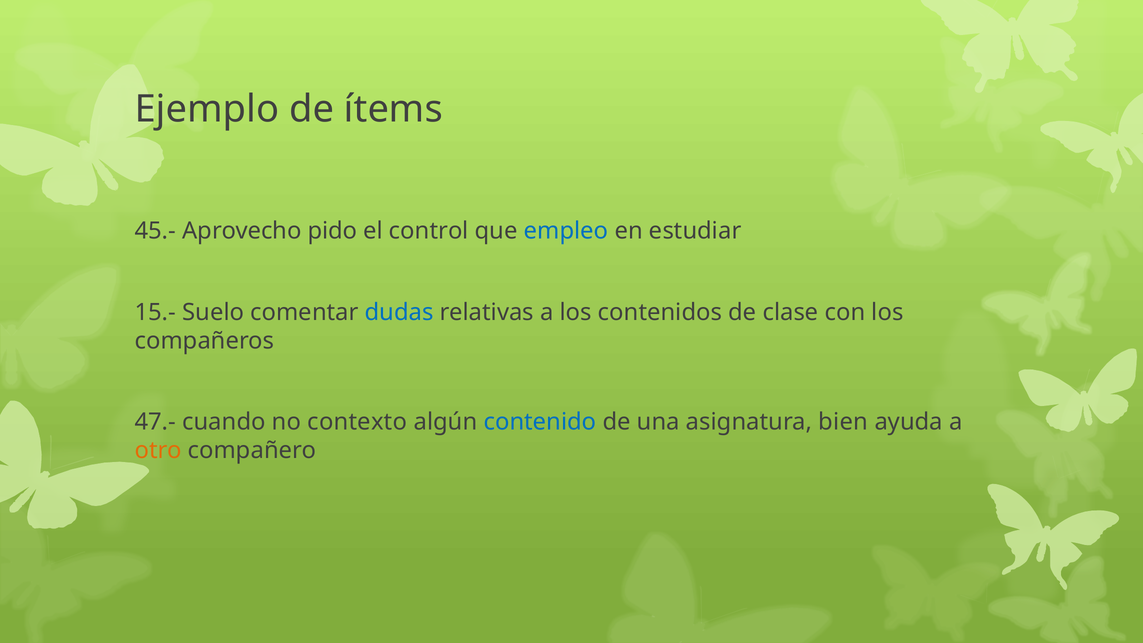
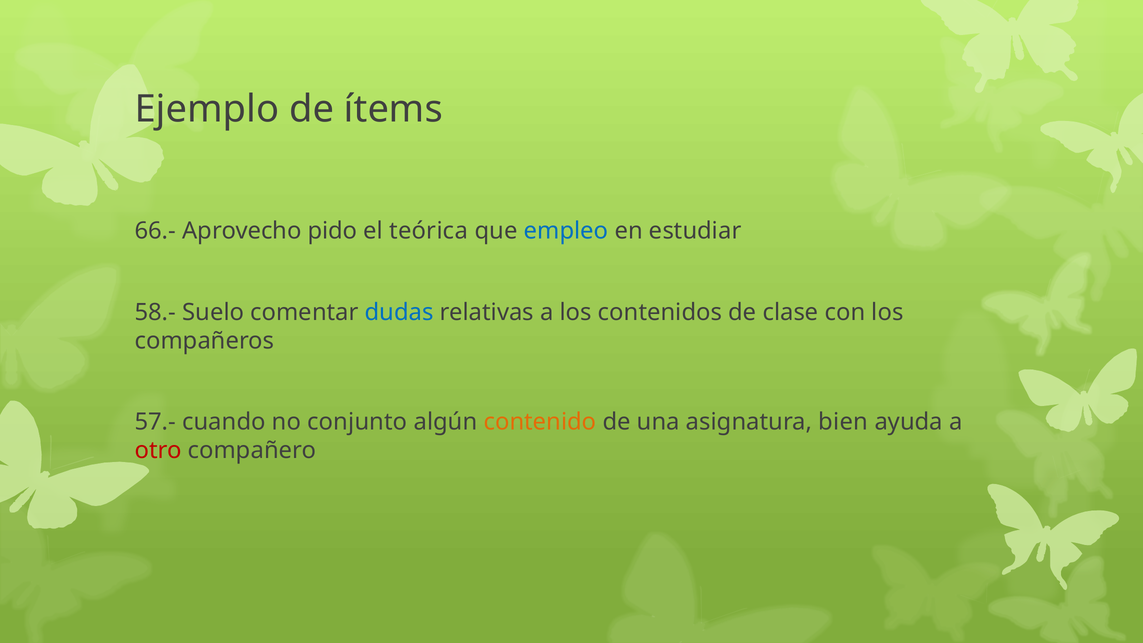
45.-: 45.- -> 66.-
control: control -> teórica
15.-: 15.- -> 58.-
47.-: 47.- -> 57.-
contexto: contexto -> conjunto
contenido colour: blue -> orange
otro colour: orange -> red
